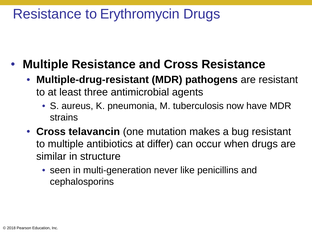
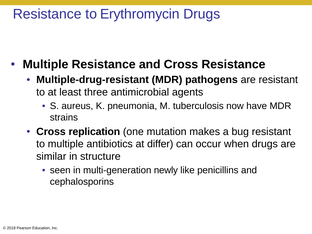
telavancin: telavancin -> replication
never: never -> newly
